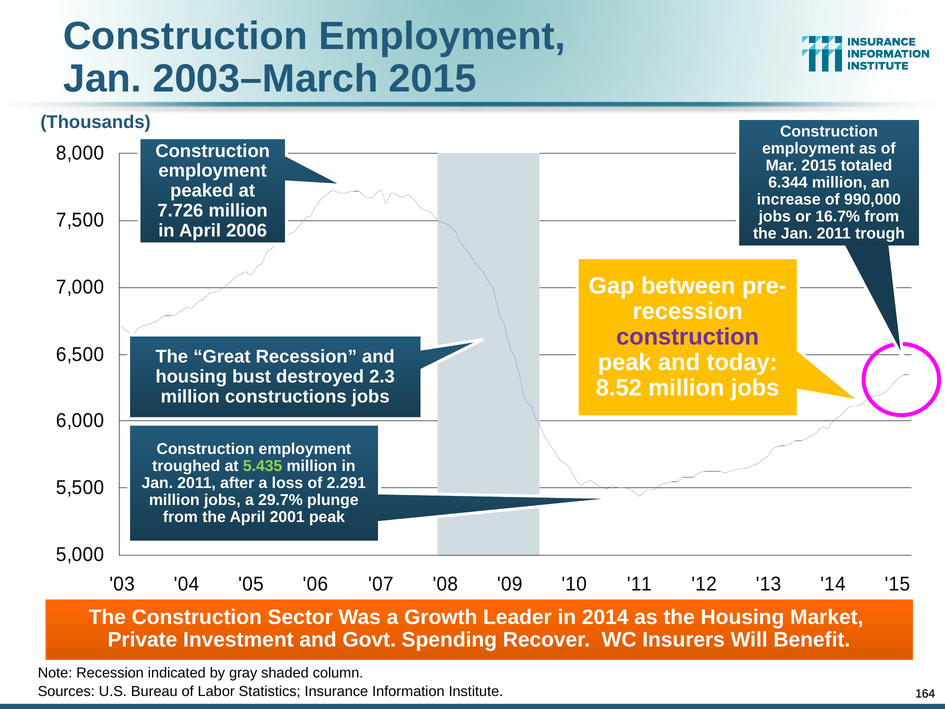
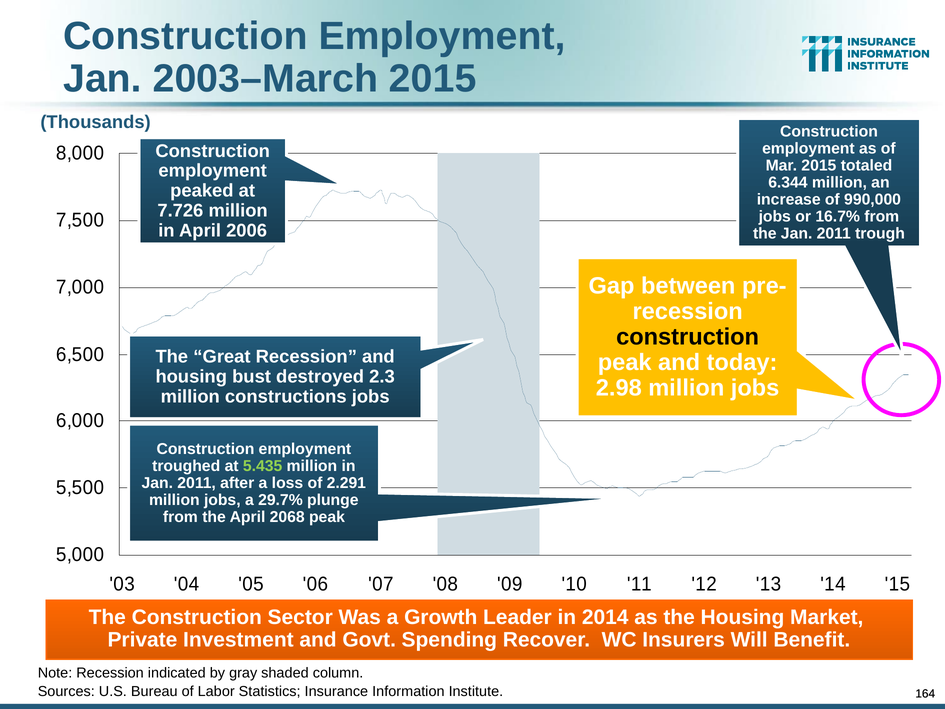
construction at (688, 337) colour: purple -> black
8.52: 8.52 -> 2.98
2001: 2001 -> 2068
